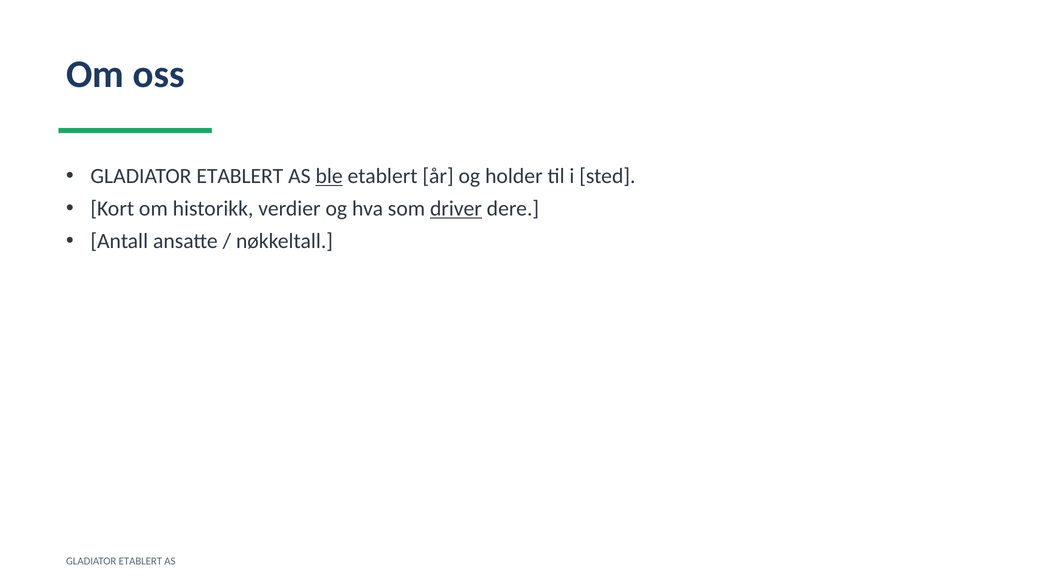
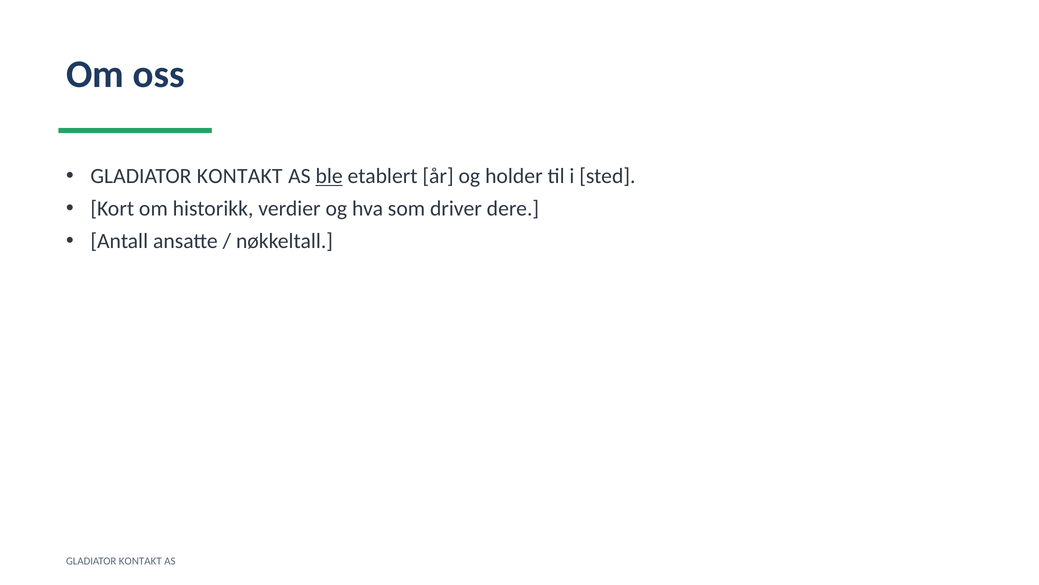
ETABLERT at (240, 176): ETABLERT -> KONTAKT
driver underline: present -> none
ETABLERT at (140, 561): ETABLERT -> KONTAKT
